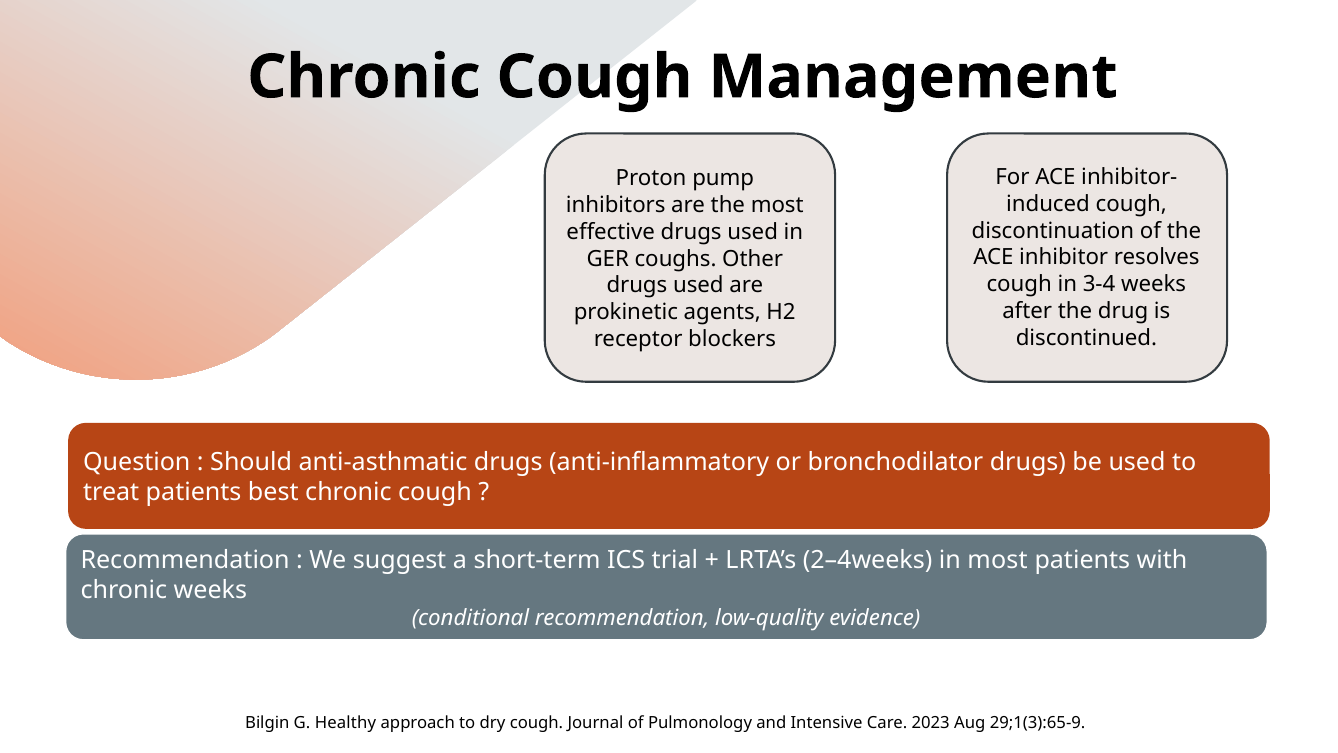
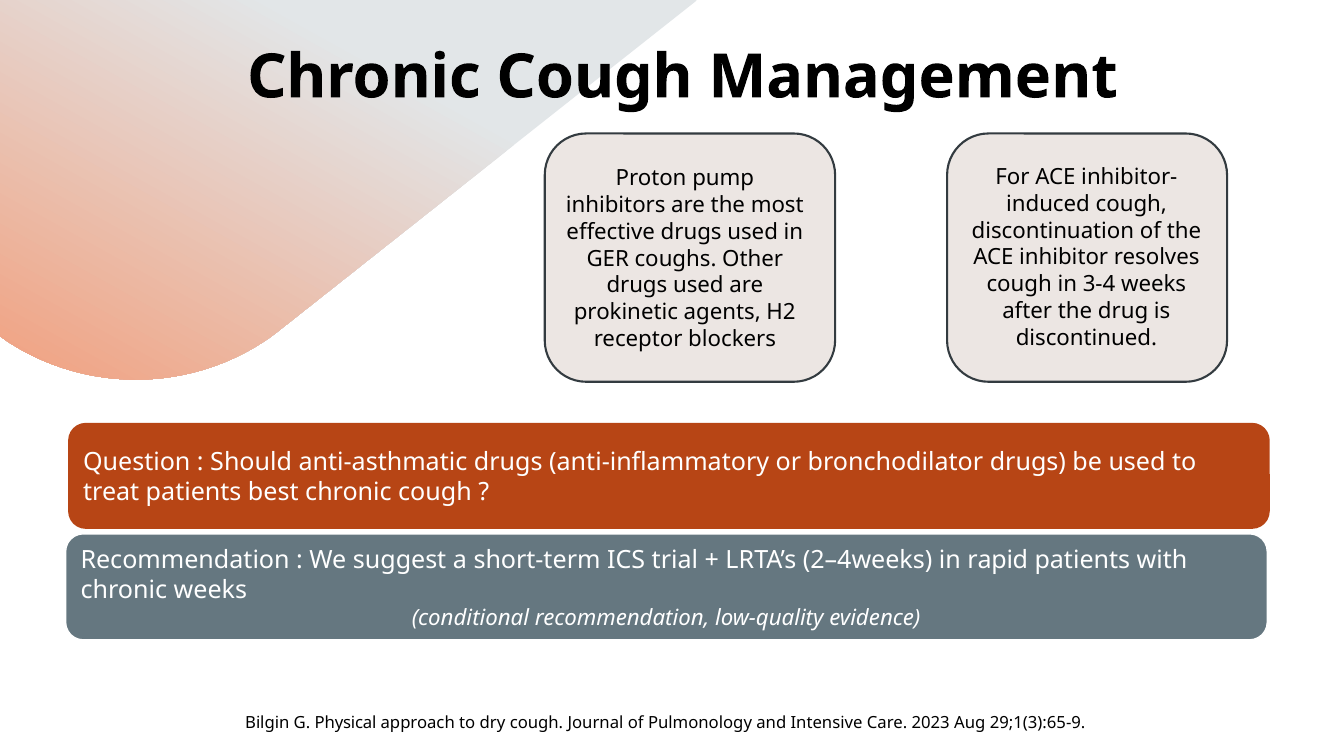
in most: most -> rapid
Healthy: Healthy -> Physical
